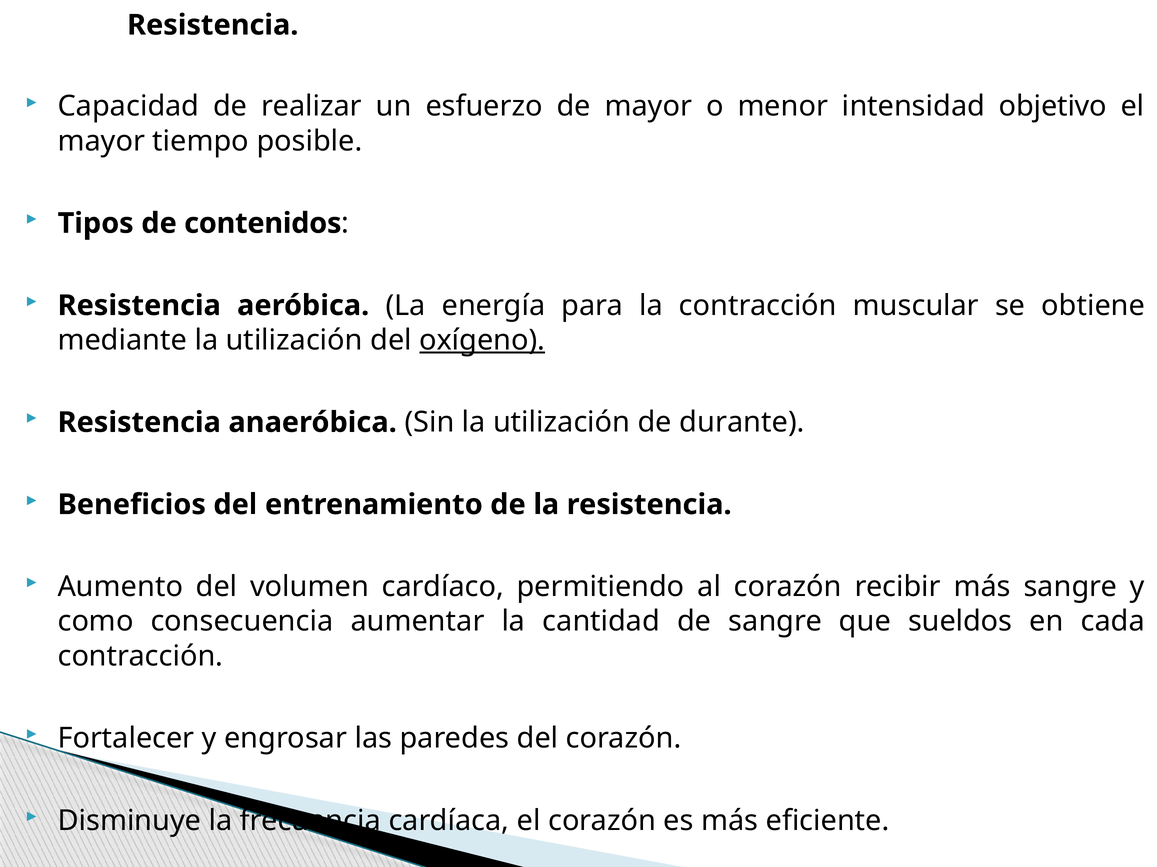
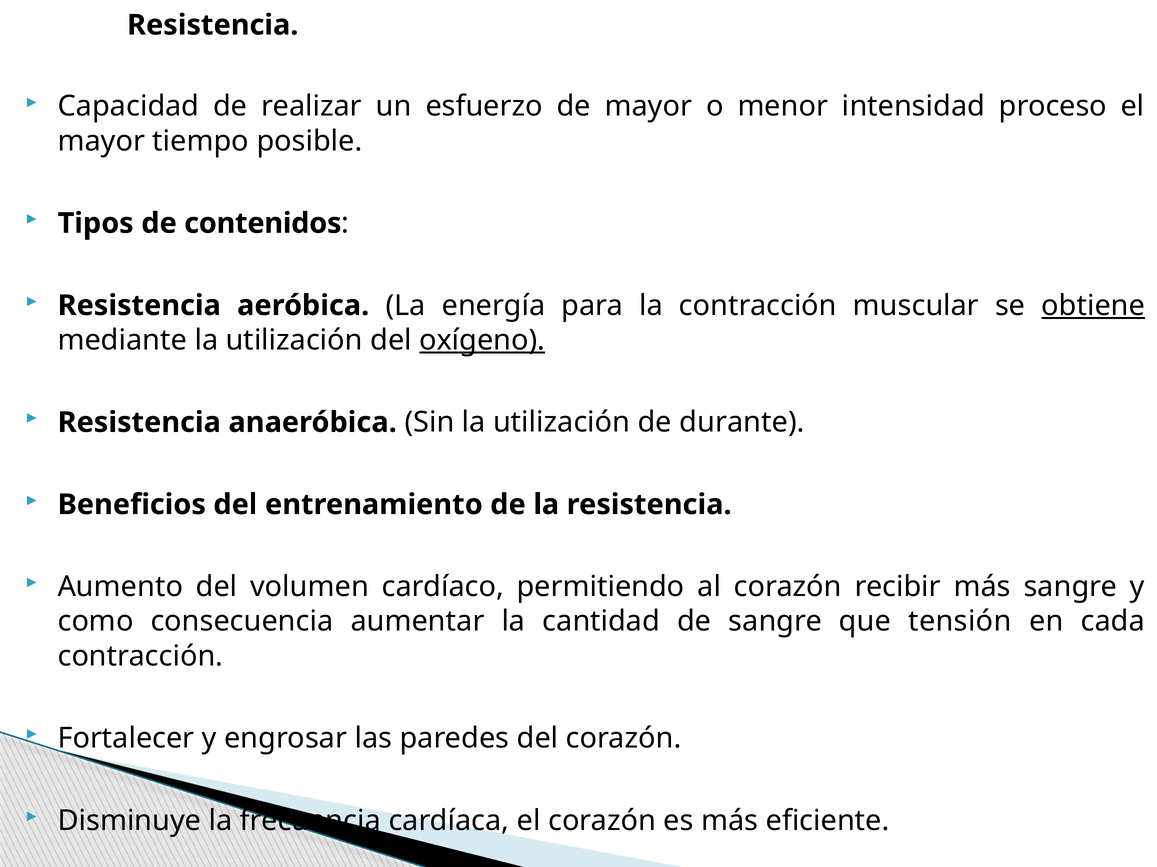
objetivo: objetivo -> proceso
obtiene underline: none -> present
sueldos: sueldos -> tensión
